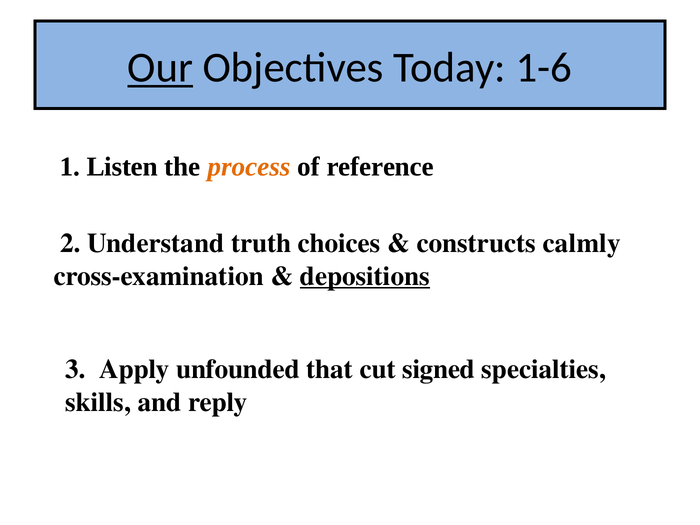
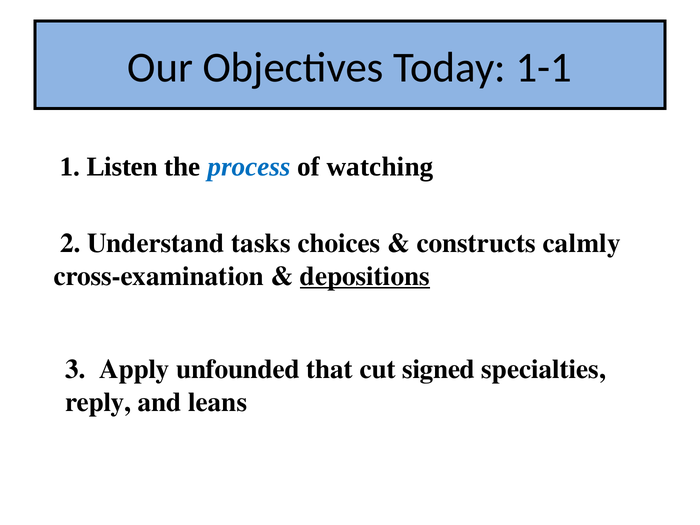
Our underline: present -> none
1-6: 1-6 -> 1-1
process colour: orange -> blue
reference: reference -> watching
truth: truth -> tasks
skills: skills -> reply
reply: reply -> leans
